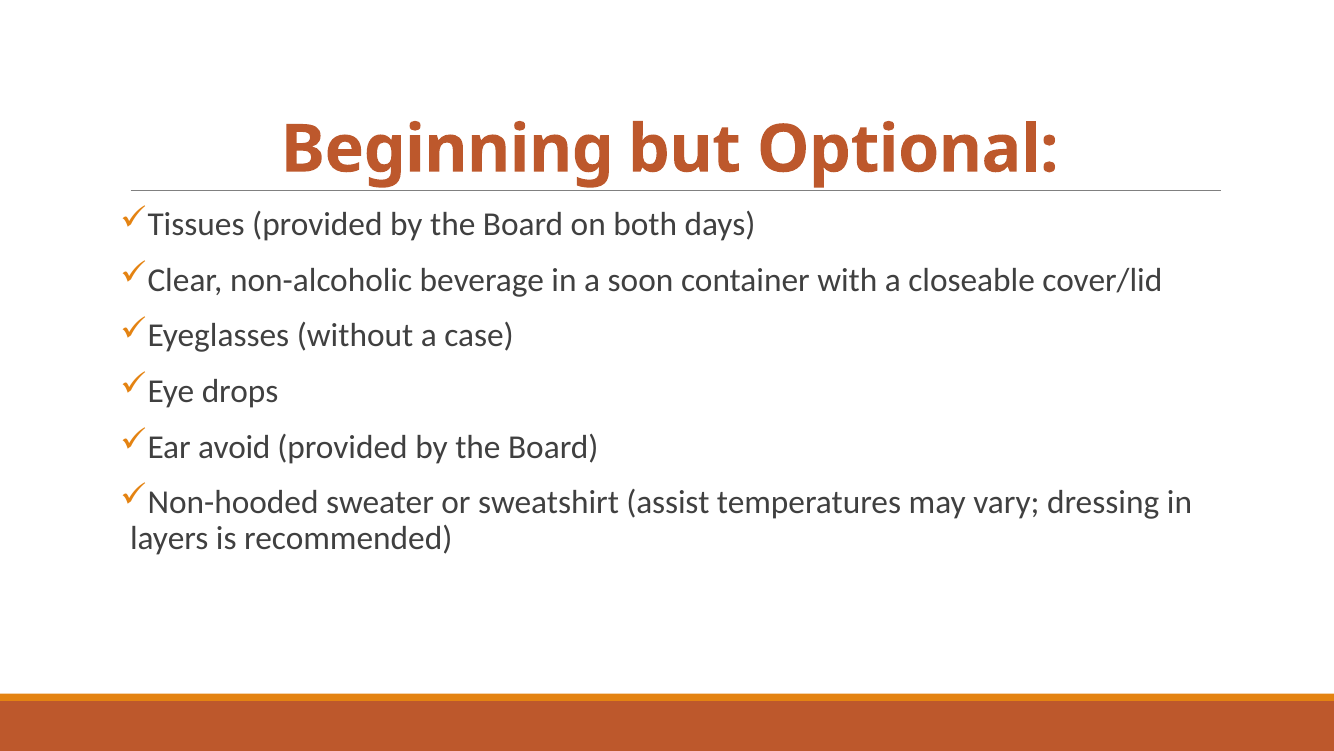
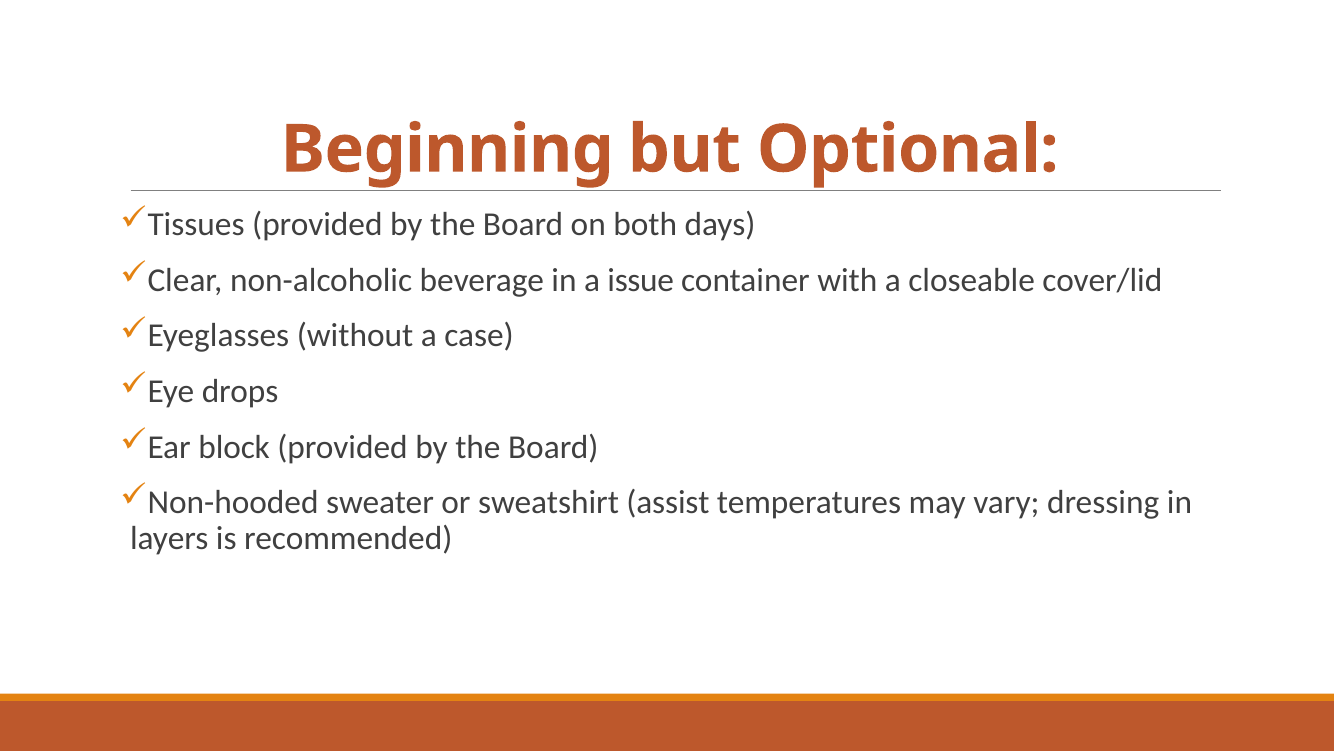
soon: soon -> issue
avoid: avoid -> block
